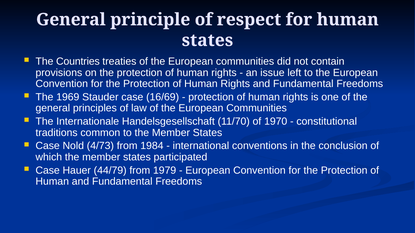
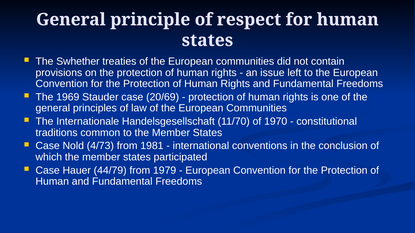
Countries: Countries -> Swhether
16/69: 16/69 -> 20/69
1984: 1984 -> 1981
